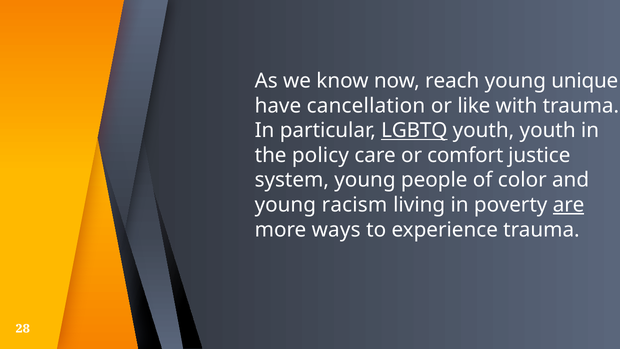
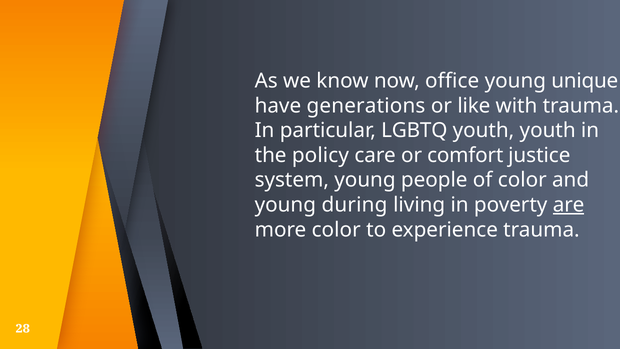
reach: reach -> office
cancellation: cancellation -> generations
LGBTQ underline: present -> none
racism: racism -> during
more ways: ways -> color
